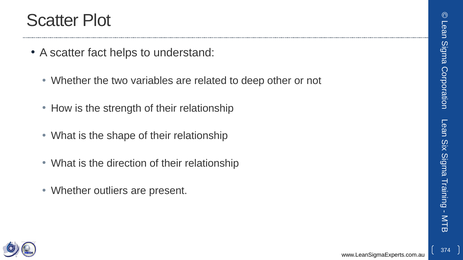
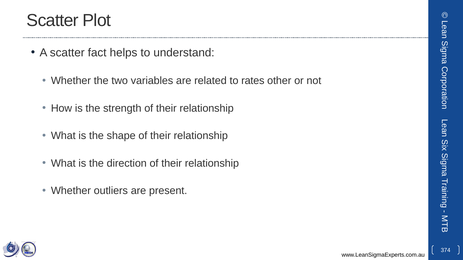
deep: deep -> rates
